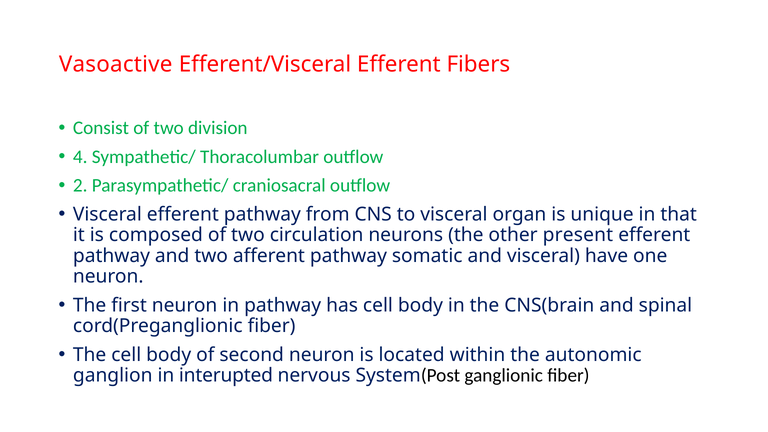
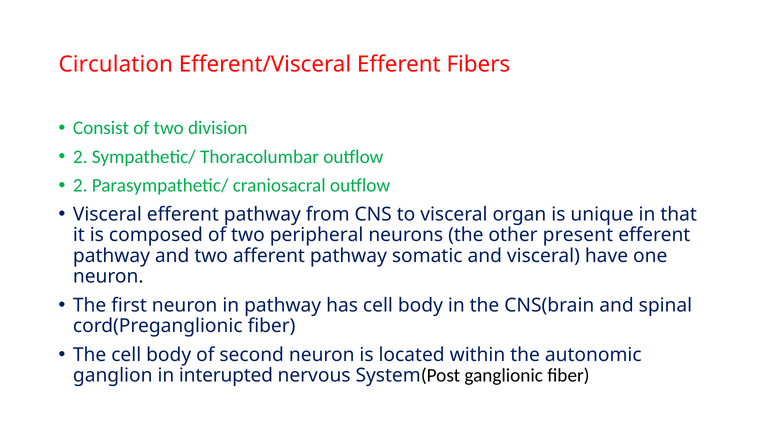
Vasoactive: Vasoactive -> Circulation
4 at (80, 157): 4 -> 2
circulation: circulation -> peripheral
